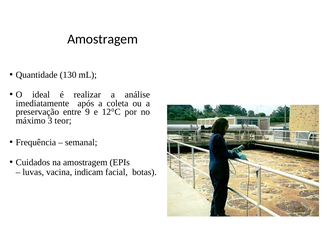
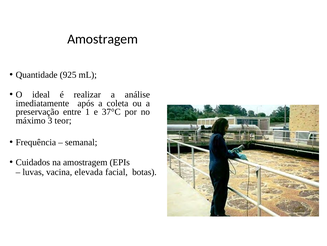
130: 130 -> 925
9: 9 -> 1
12°C: 12°C -> 37°C
indicam: indicam -> elevada
